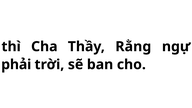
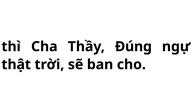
Rằng: Rằng -> Đúng
phải: phải -> thật
